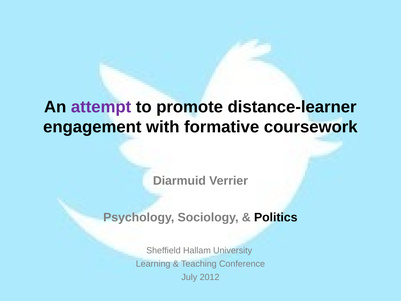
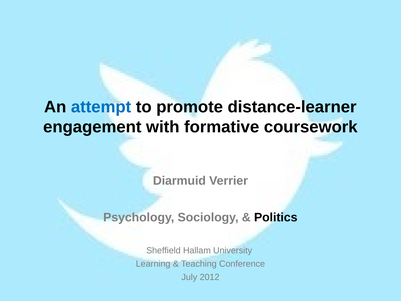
attempt colour: purple -> blue
